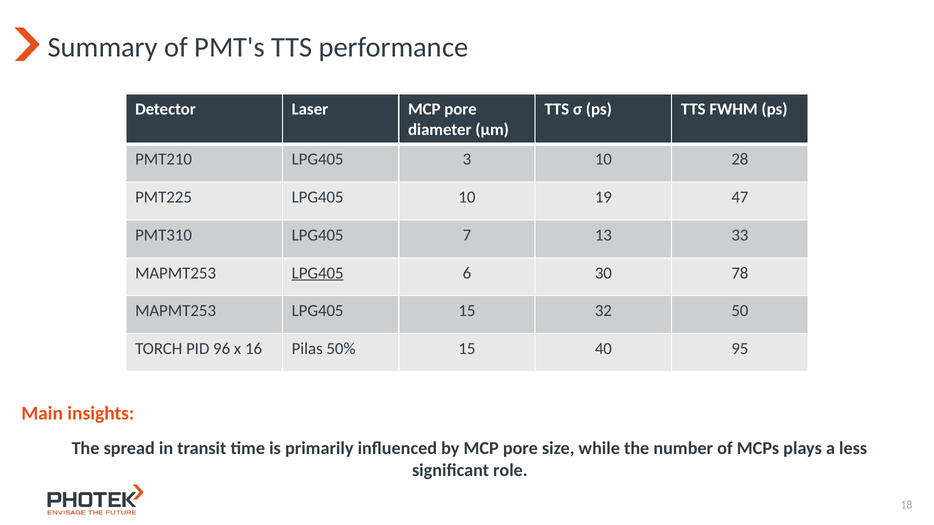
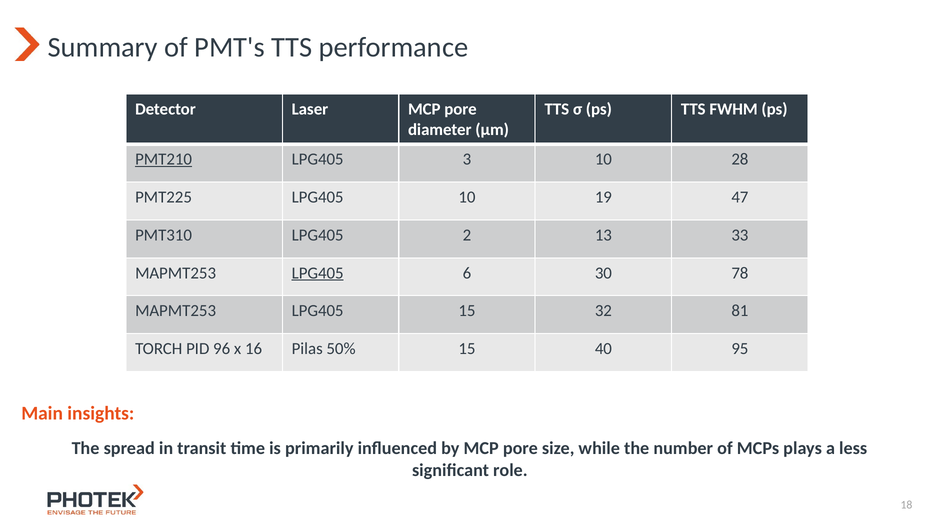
PMT210 underline: none -> present
7: 7 -> 2
50: 50 -> 81
